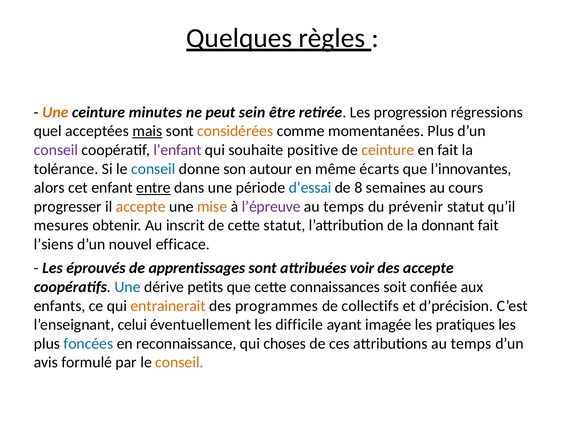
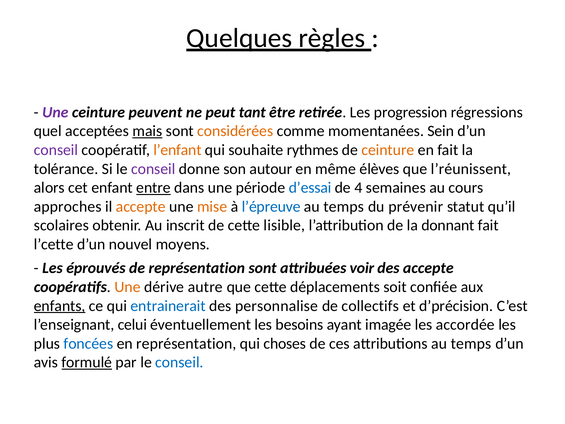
Une at (55, 112) colour: orange -> purple
minutes: minutes -> peuvent
sein: sein -> tant
momentanées Plus: Plus -> Sein
l’enfant colour: purple -> orange
positive: positive -> rythmes
conseil at (153, 169) colour: blue -> purple
écarts: écarts -> élèves
l’innovantes: l’innovantes -> l’réunissent
8: 8 -> 4
progresser: progresser -> approches
l’épreuve colour: purple -> blue
mesures: mesures -> scolaires
cette statut: statut -> lisible
l’siens: l’siens -> l’cette
efficace: efficace -> moyens
de apprentissages: apprentissages -> représentation
Une at (127, 287) colour: blue -> orange
petits: petits -> autre
connaissances: connaissances -> déplacements
enfants underline: none -> present
entrainerait colour: orange -> blue
programmes: programmes -> personnalise
difficile: difficile -> besoins
pratiques: pratiques -> accordée
en reconnaissance: reconnaissance -> représentation
formulé underline: none -> present
conseil at (179, 362) colour: orange -> blue
